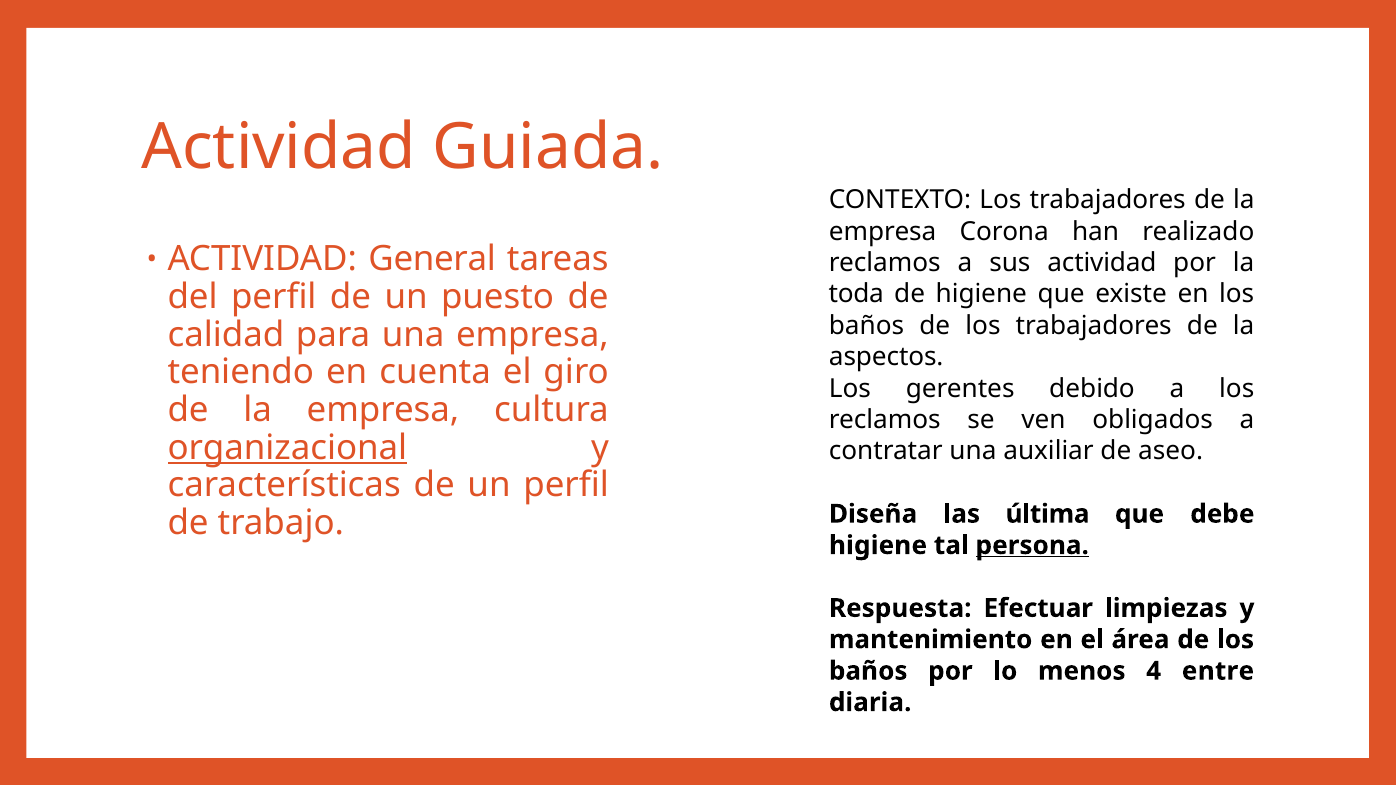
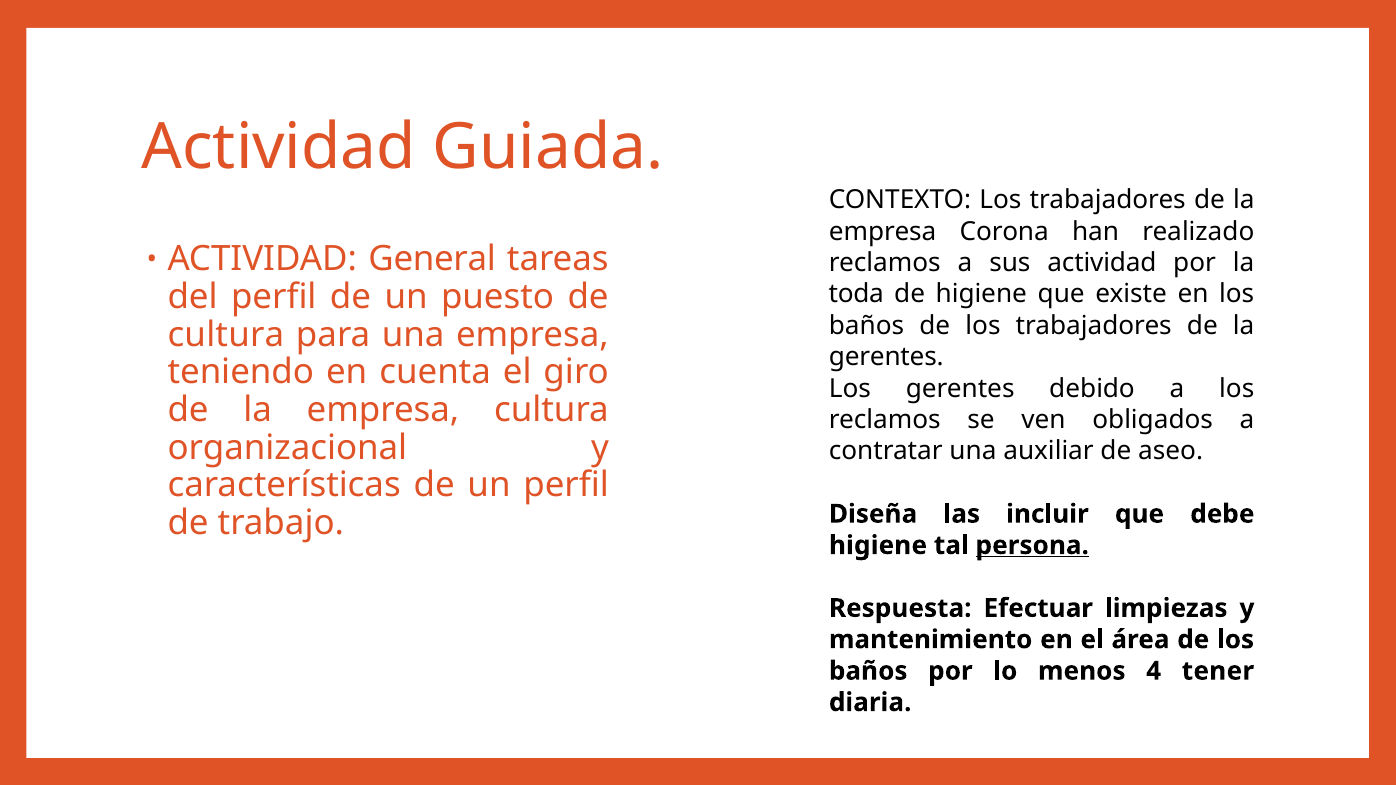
calidad at (226, 335): calidad -> cultura
aspectos at (886, 357): aspectos -> gerentes
organizacional underline: present -> none
última: última -> incluir
entre: entre -> tener
